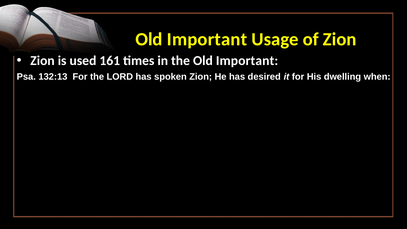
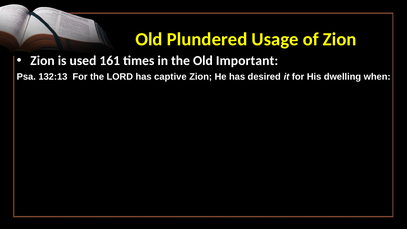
Important at (207, 39): Important -> Plundered
spoken: spoken -> captive
